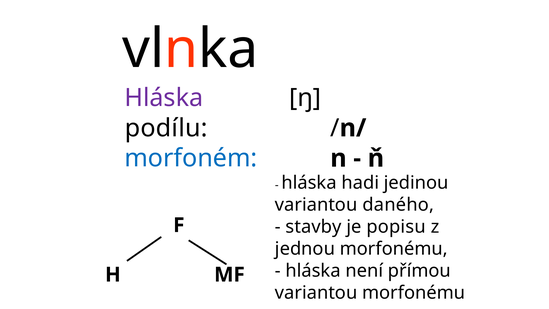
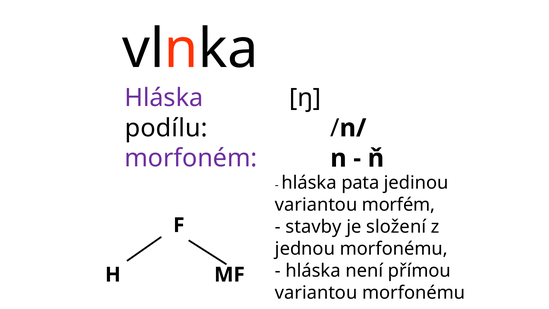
morfoném colour: blue -> purple
hadi: hadi -> pata
daného: daného -> morfém
popisu: popisu -> složení
